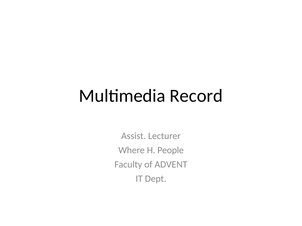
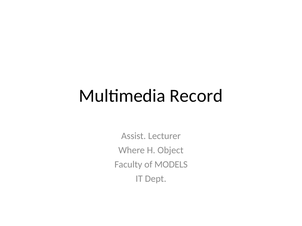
People: People -> Object
ADVENT: ADVENT -> MODELS
